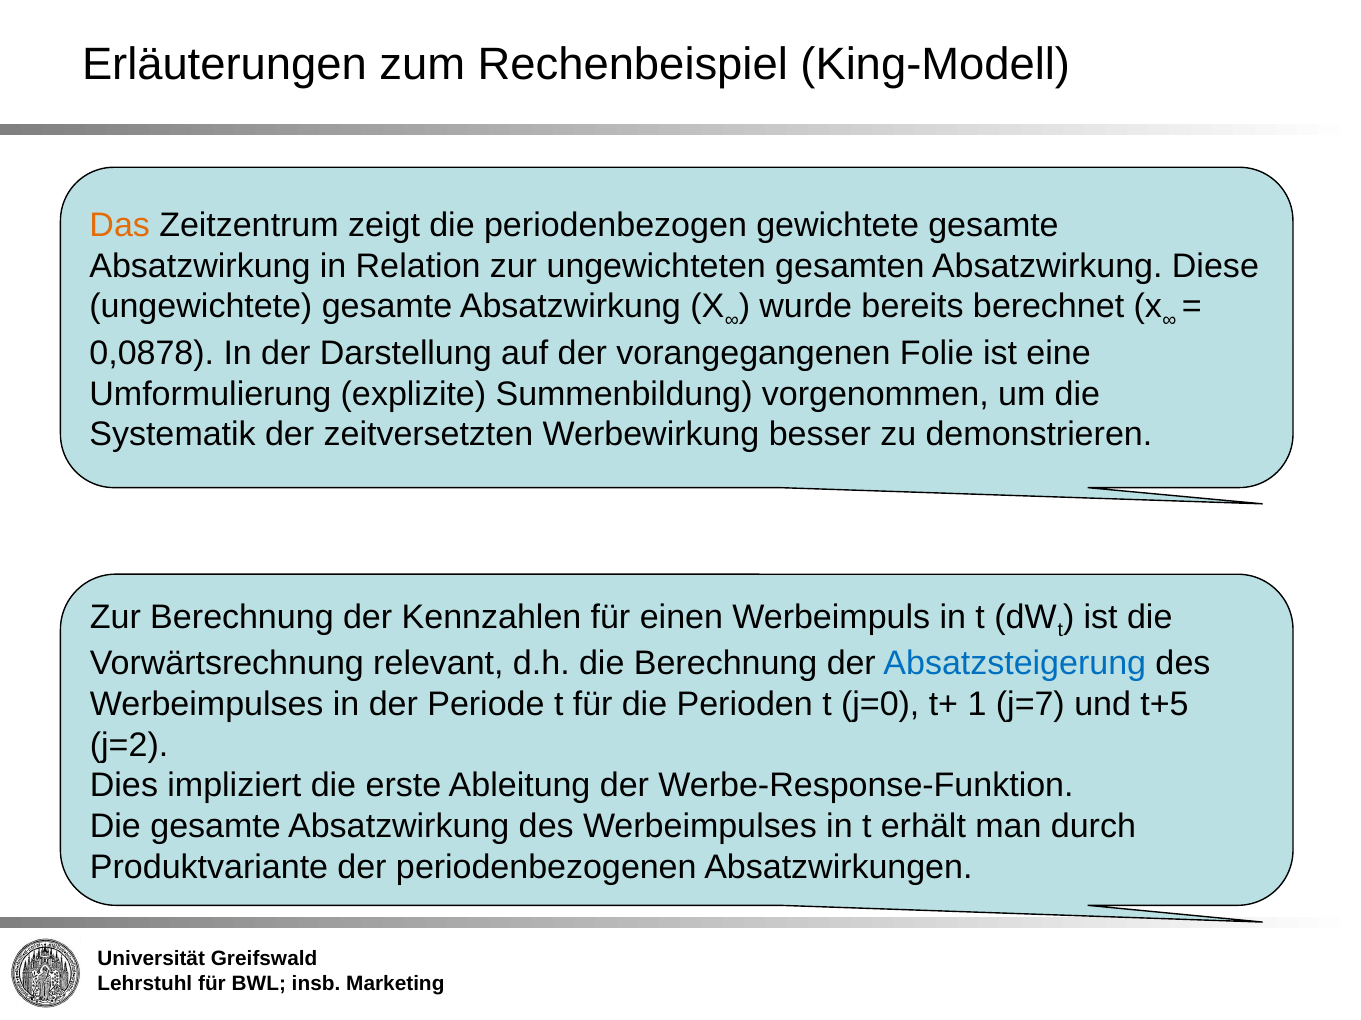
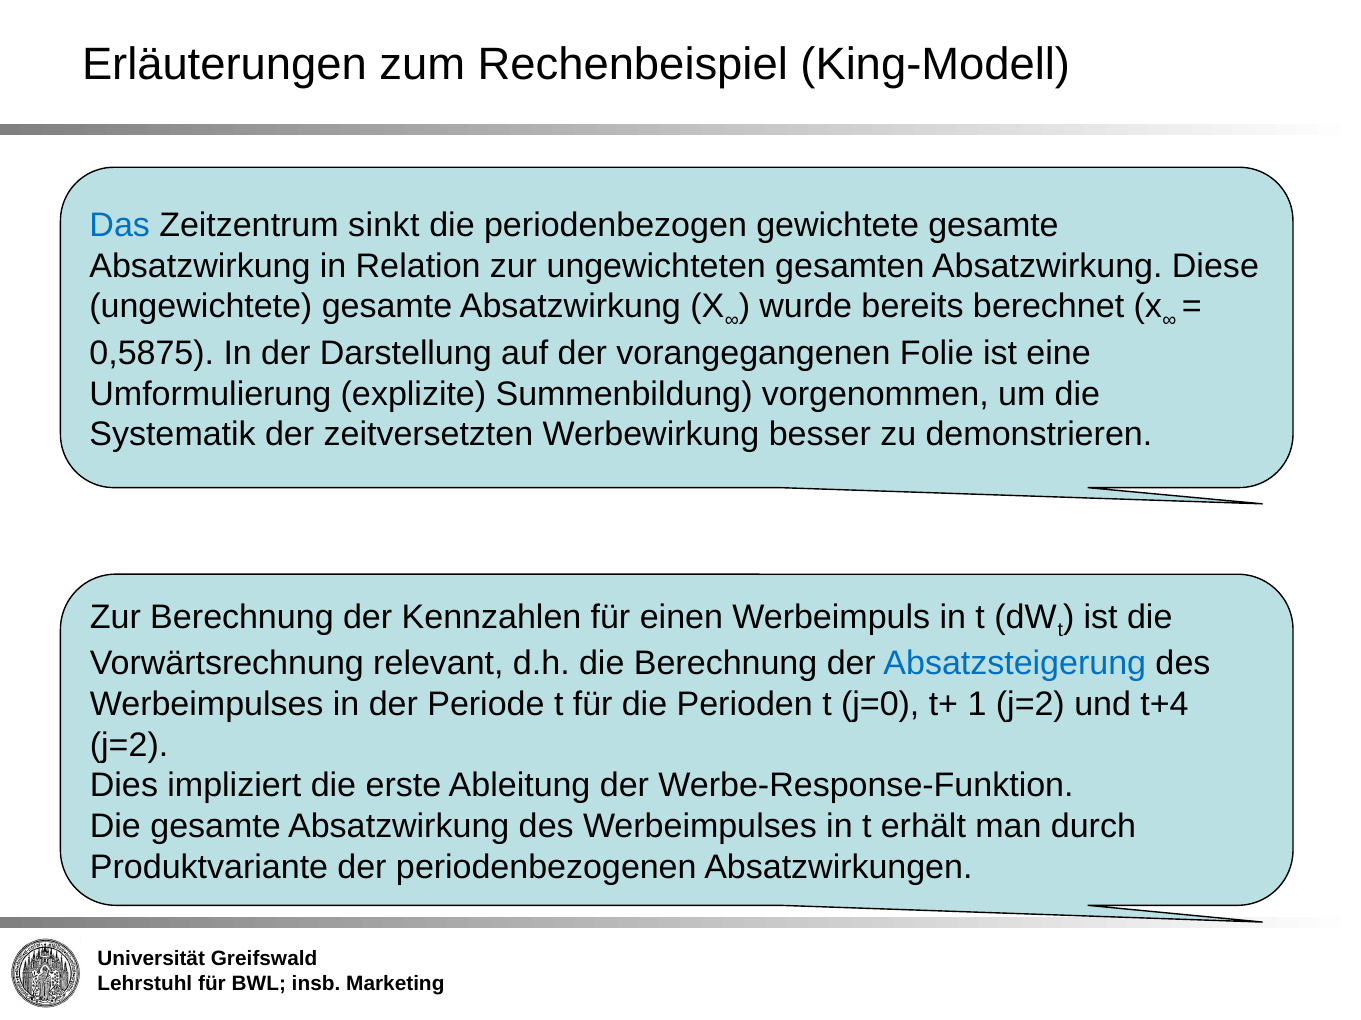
Das colour: orange -> blue
zeigt: zeigt -> sinkt
0,0878: 0,0878 -> 0,5875
1 j=7: j=7 -> j=2
t+5: t+5 -> t+4
